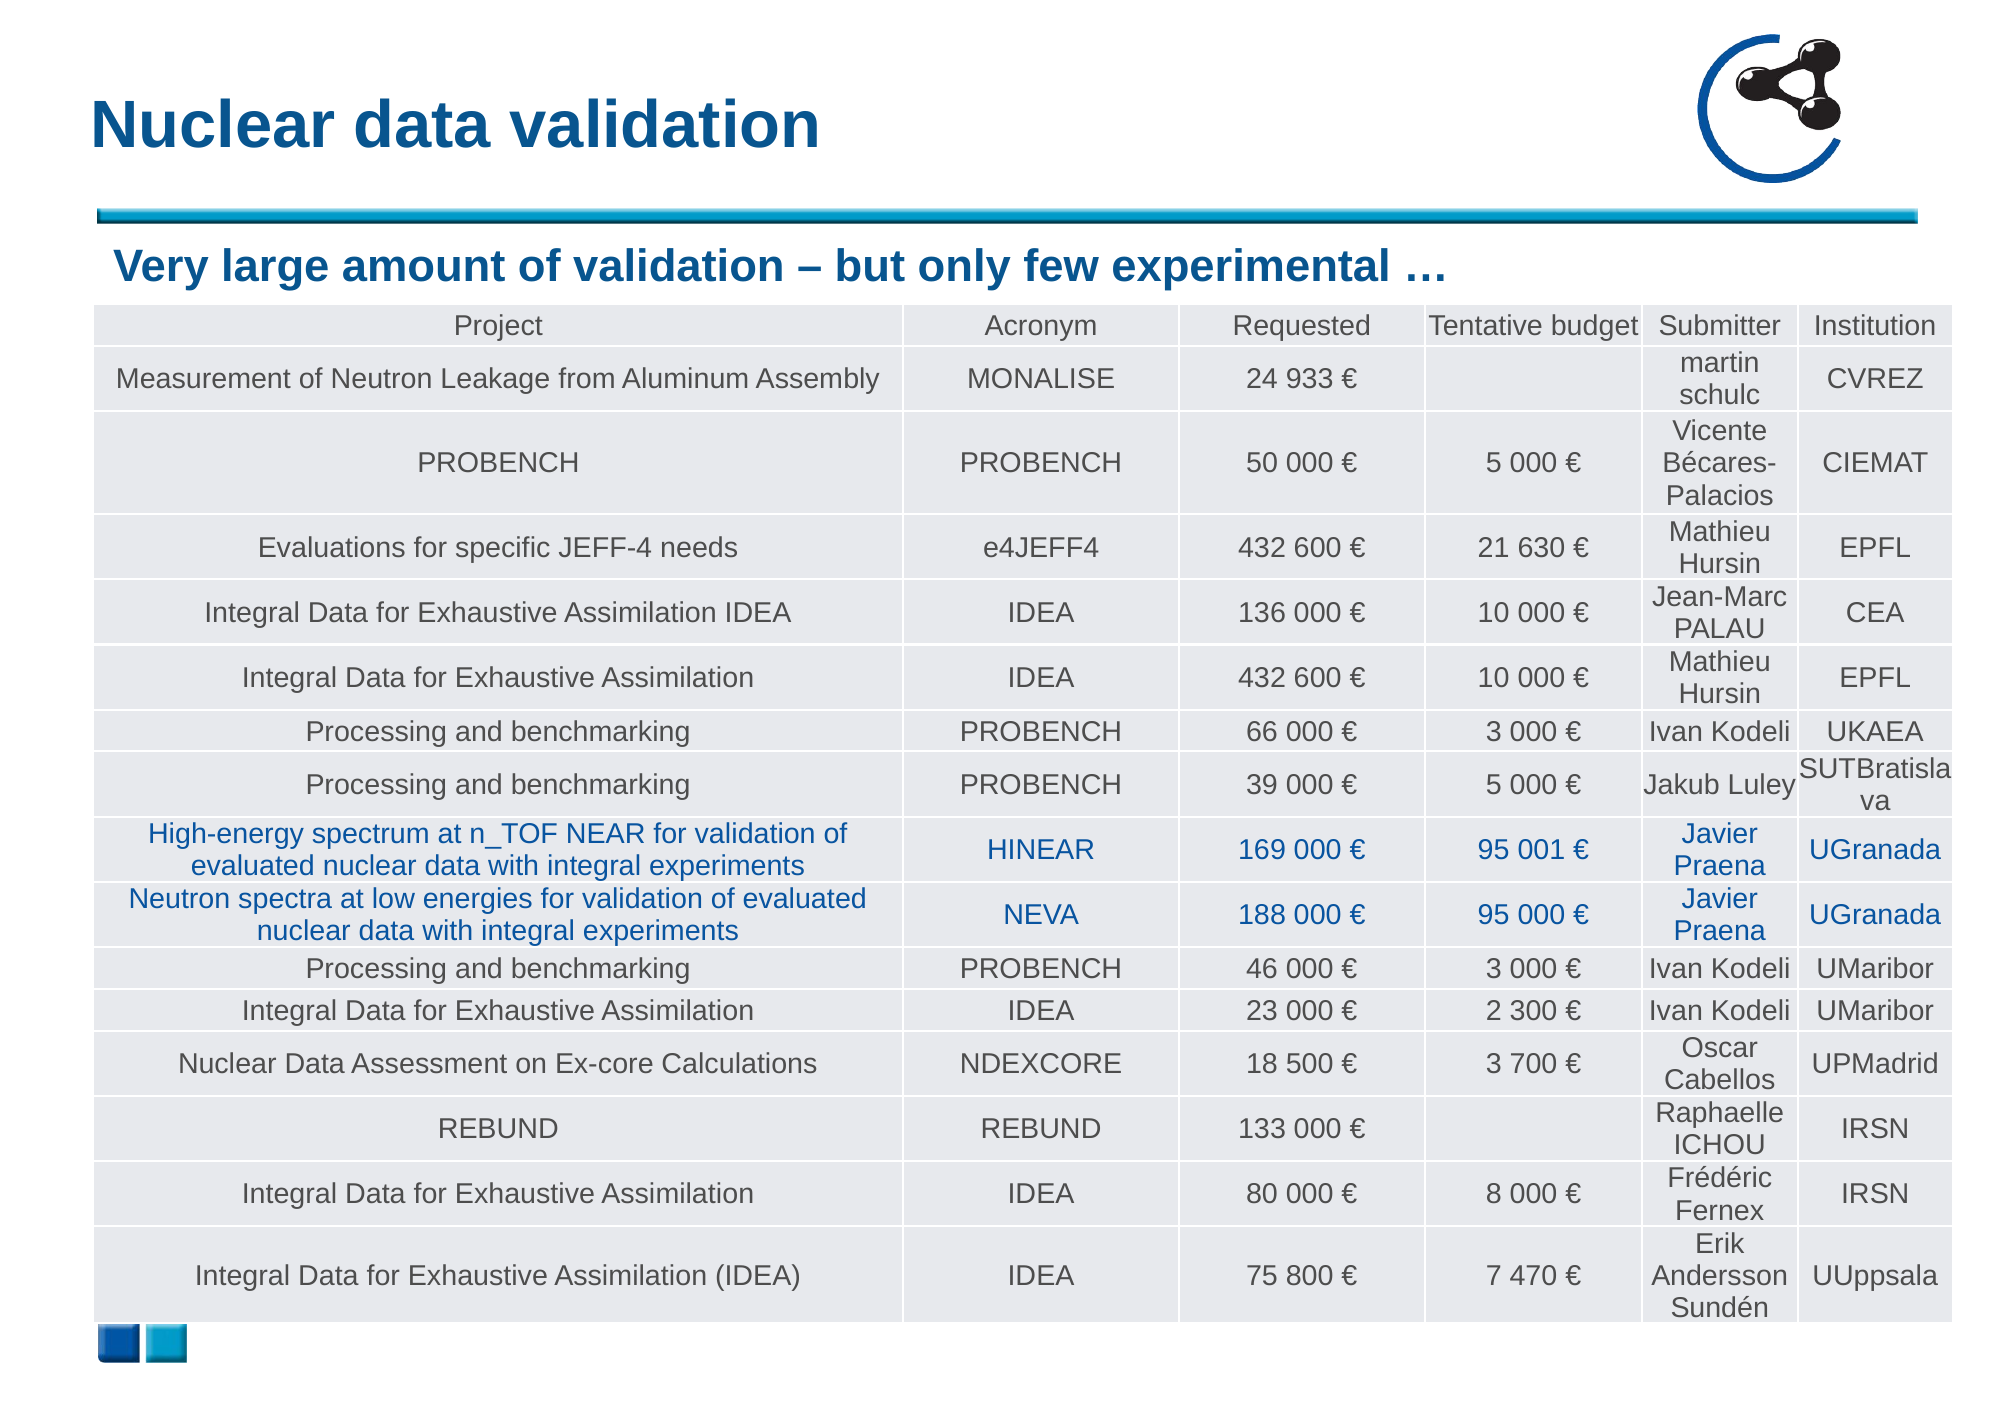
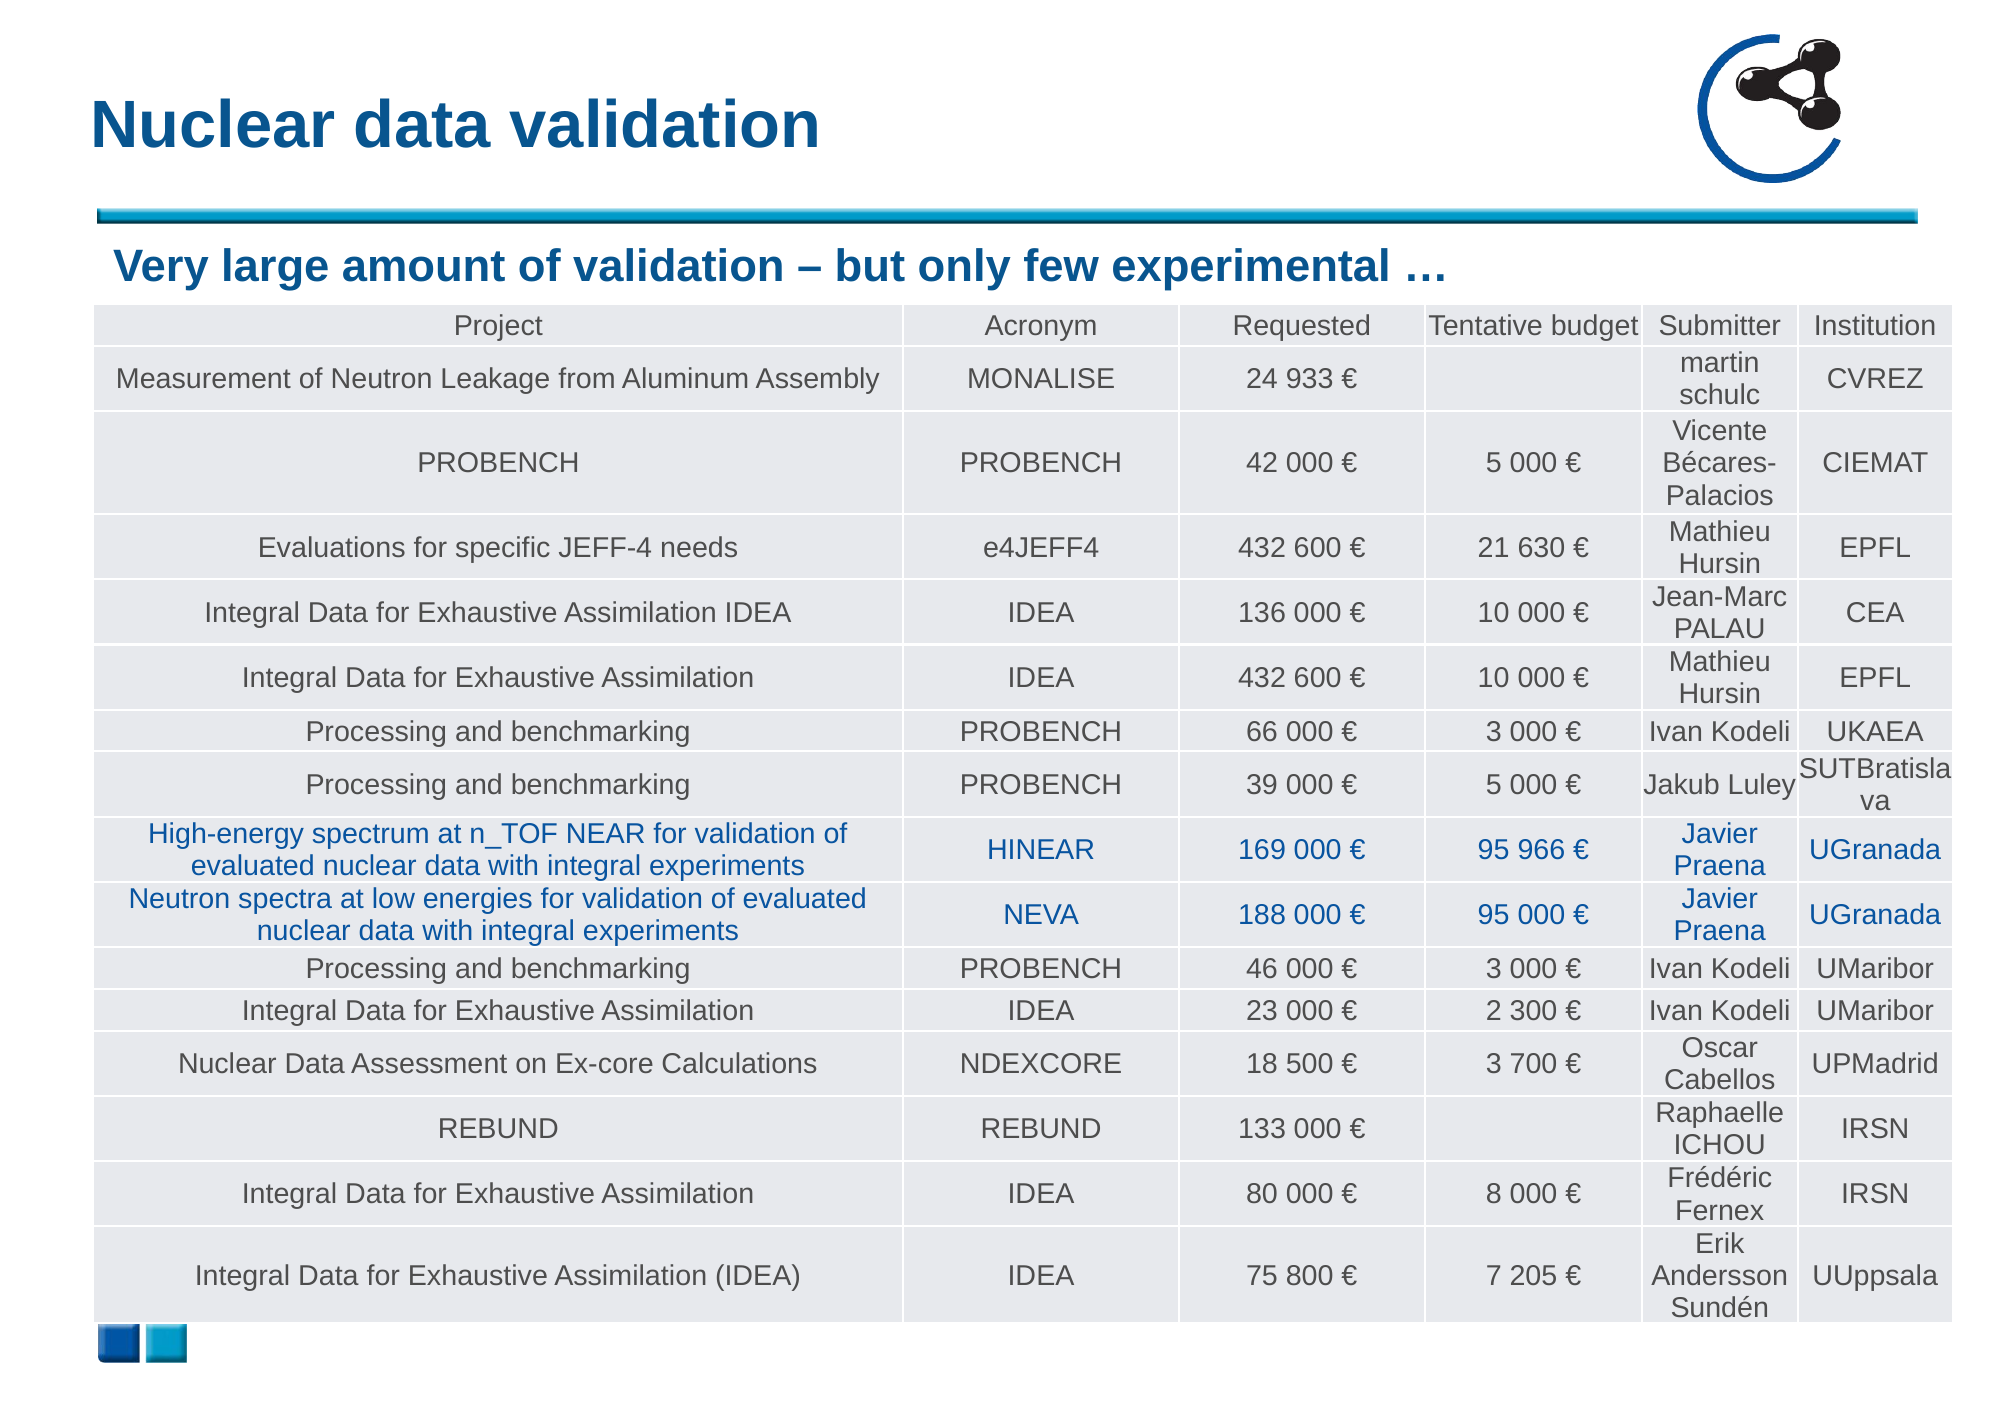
50: 50 -> 42
001: 001 -> 966
470: 470 -> 205
